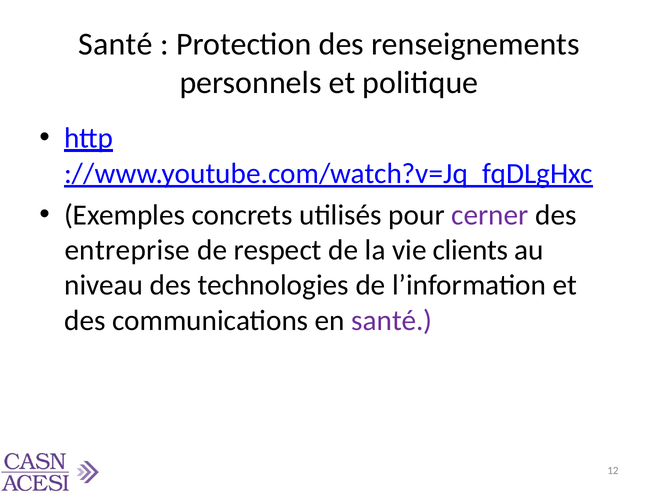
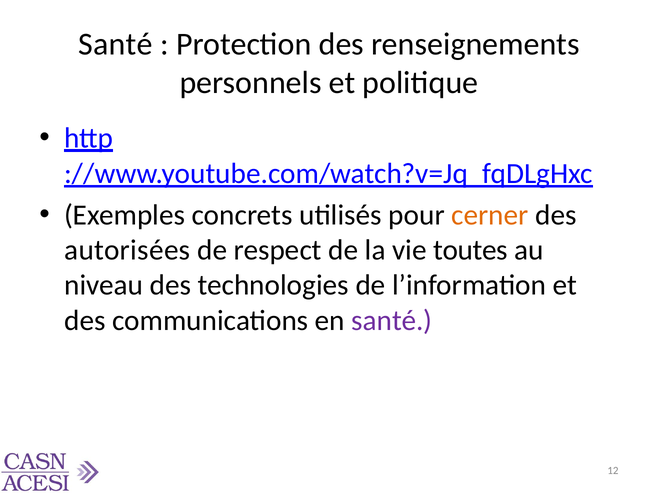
cerner colour: purple -> orange
entreprise: entreprise -> autorisées
clients: clients -> toutes
